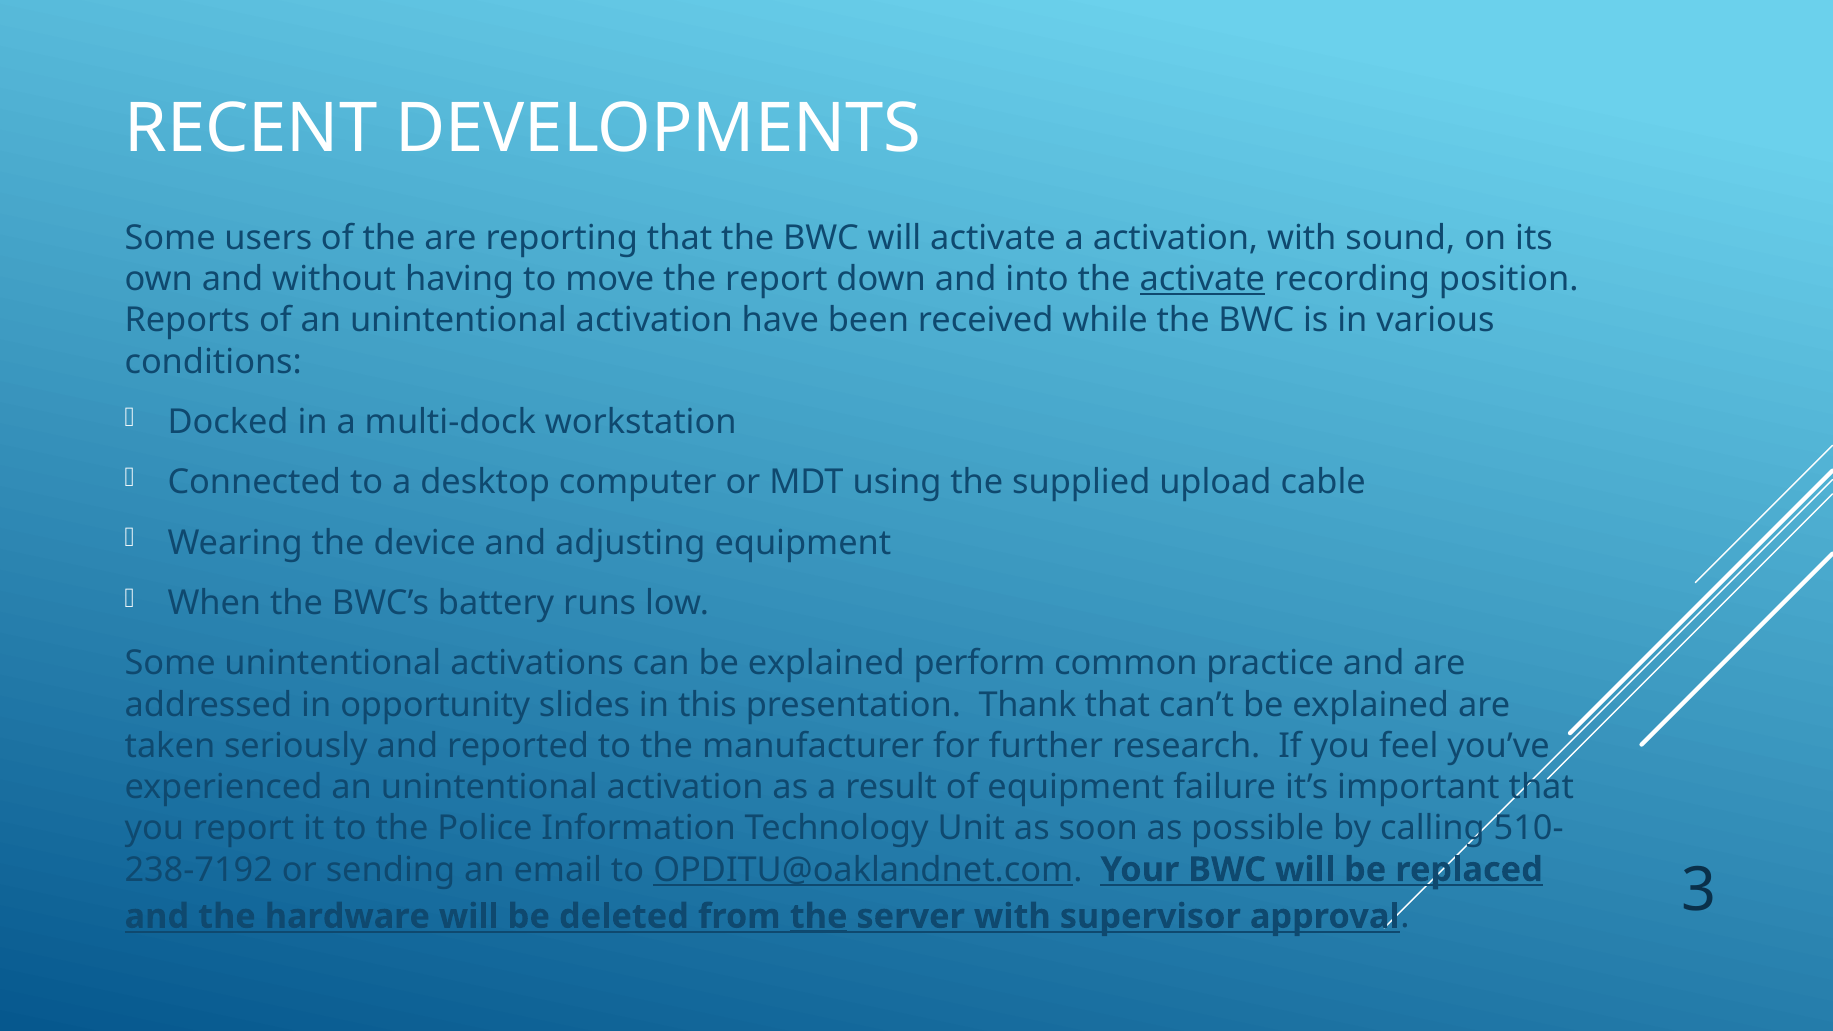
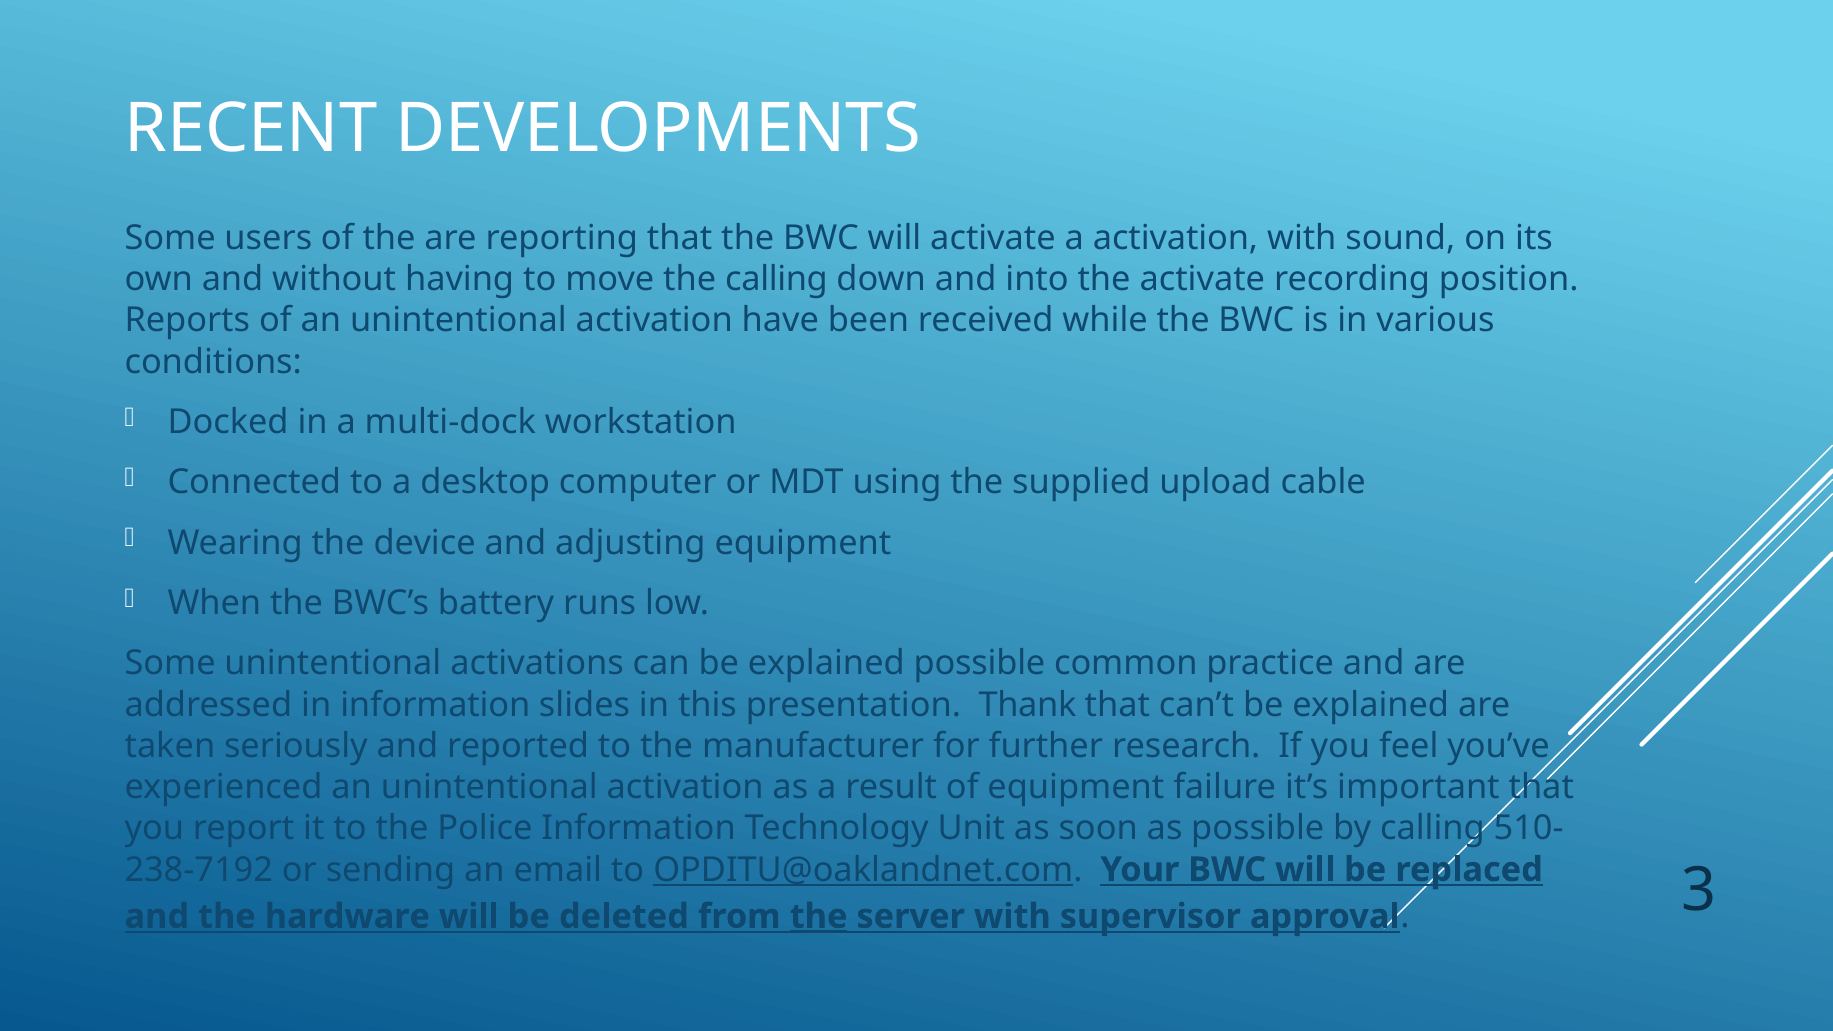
the report: report -> calling
activate at (1202, 279) underline: present -> none
explained perform: perform -> possible
in opportunity: opportunity -> information
